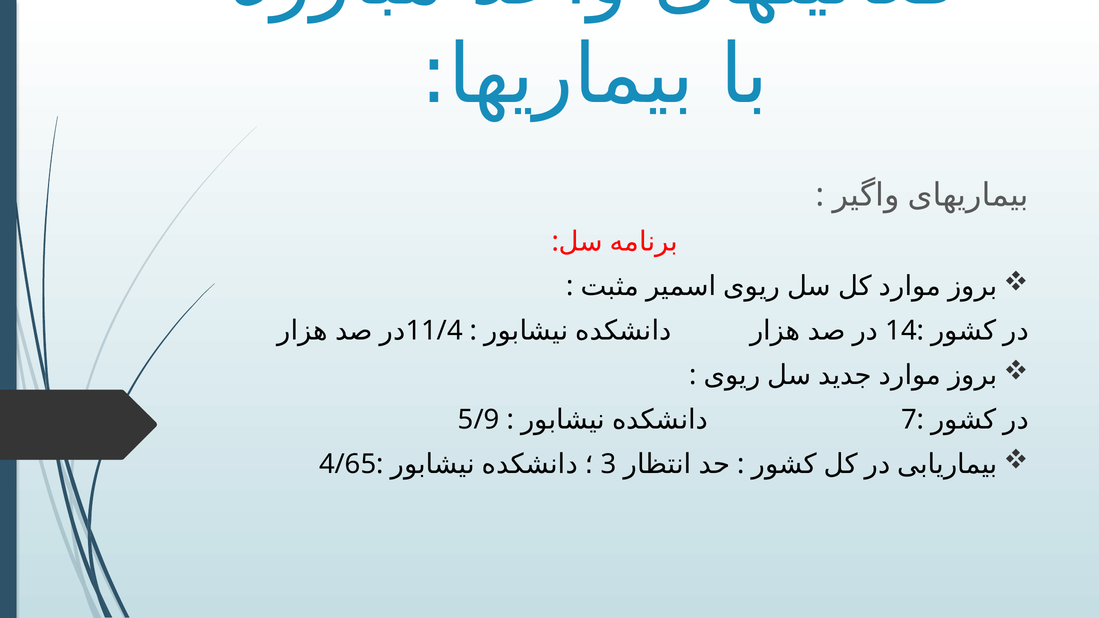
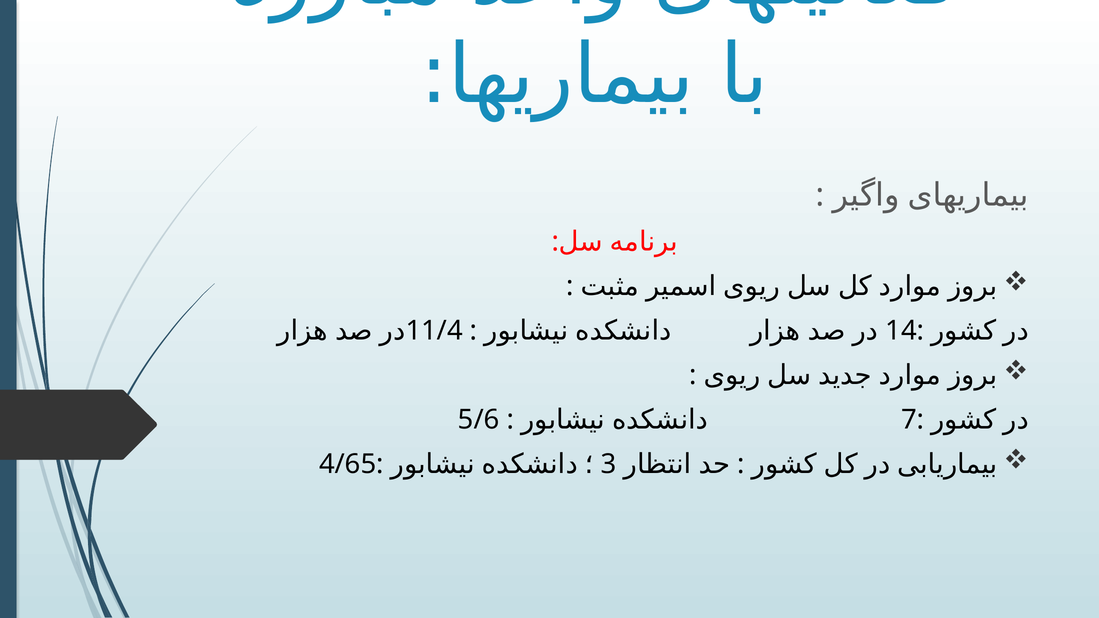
5/9: 5/9 -> 5/6
